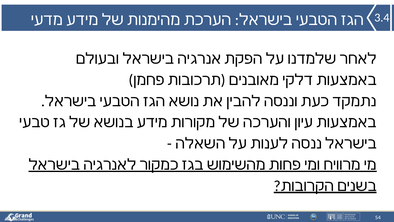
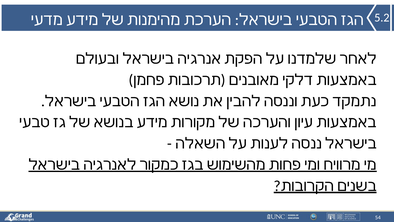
3.4: 3.4 -> 5.2
